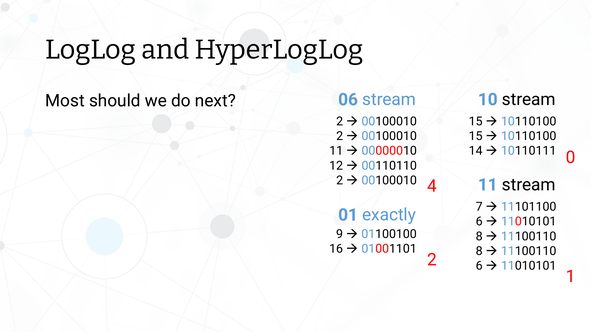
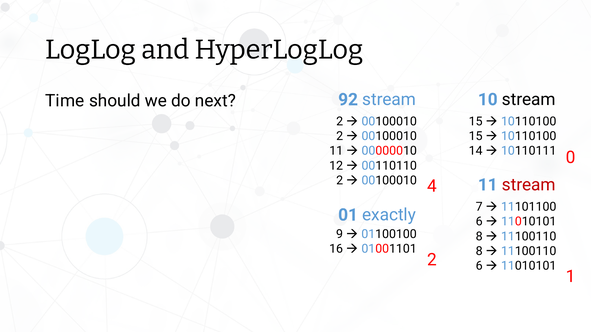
Most: Most -> Time
06: 06 -> 92
stream at (529, 185) colour: black -> red
